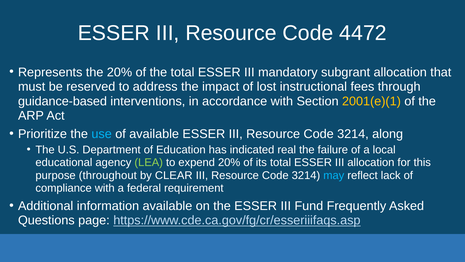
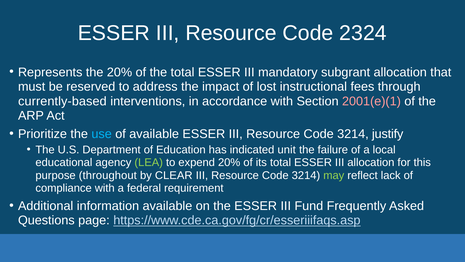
4472: 4472 -> 2324
guidance-based: guidance-based -> currently-based
2001(e)(1 colour: yellow -> pink
along: along -> justify
real: real -> unit
may colour: light blue -> light green
